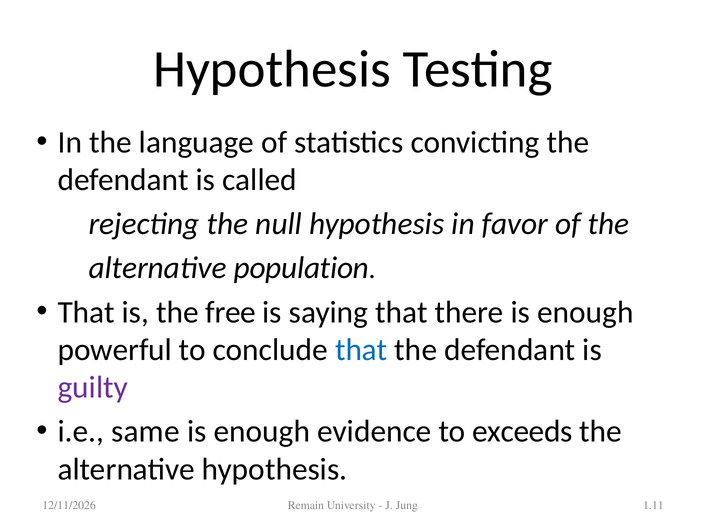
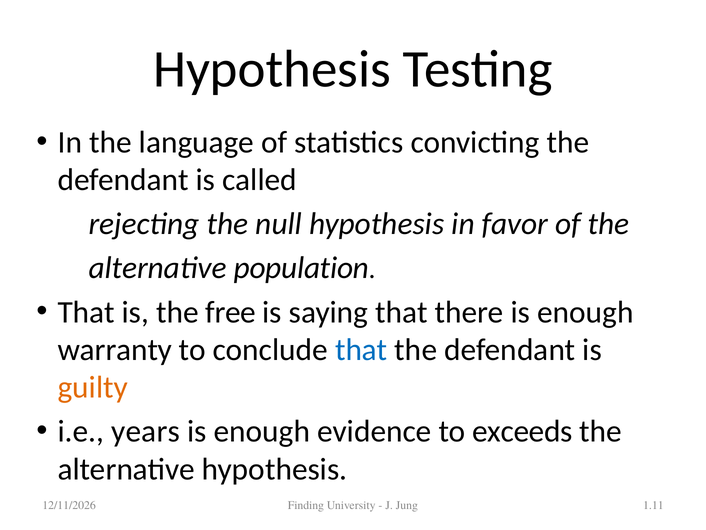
powerful: powerful -> warranty
guilty colour: purple -> orange
same: same -> years
Remain: Remain -> Finding
